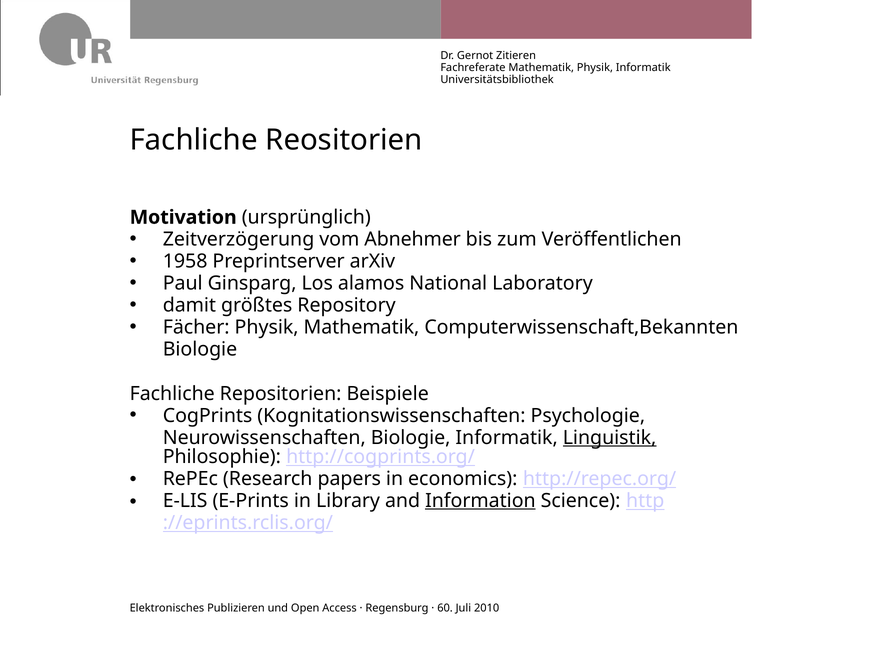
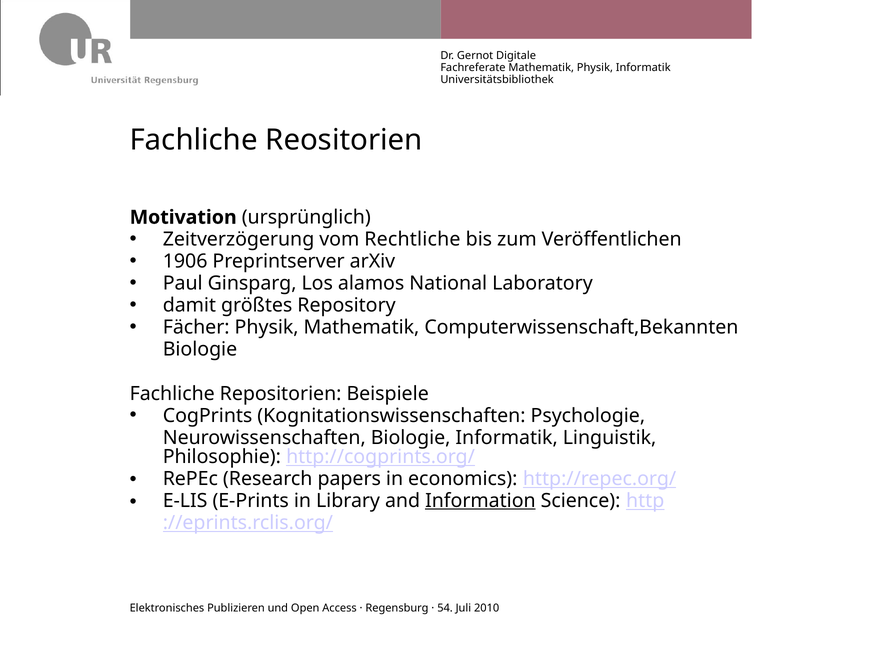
Zitieren: Zitieren -> Digitale
Abnehmer: Abnehmer -> Rechtliche
1958: 1958 -> 1906
Linguistik underline: present -> none
60: 60 -> 54
